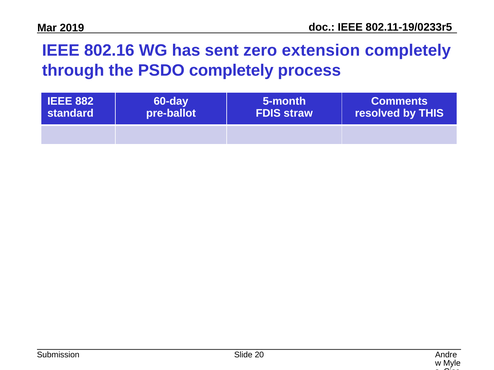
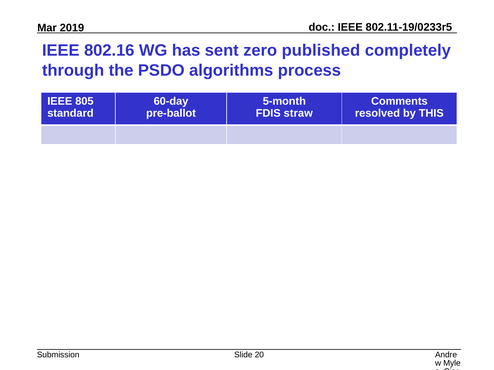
extension: extension -> published
PSDO completely: completely -> algorithms
882: 882 -> 805
